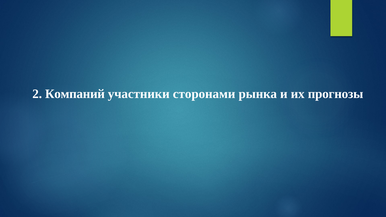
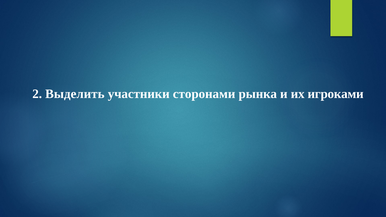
Компаний: Компаний -> Выделить
прогнозы: прогнозы -> игроками
